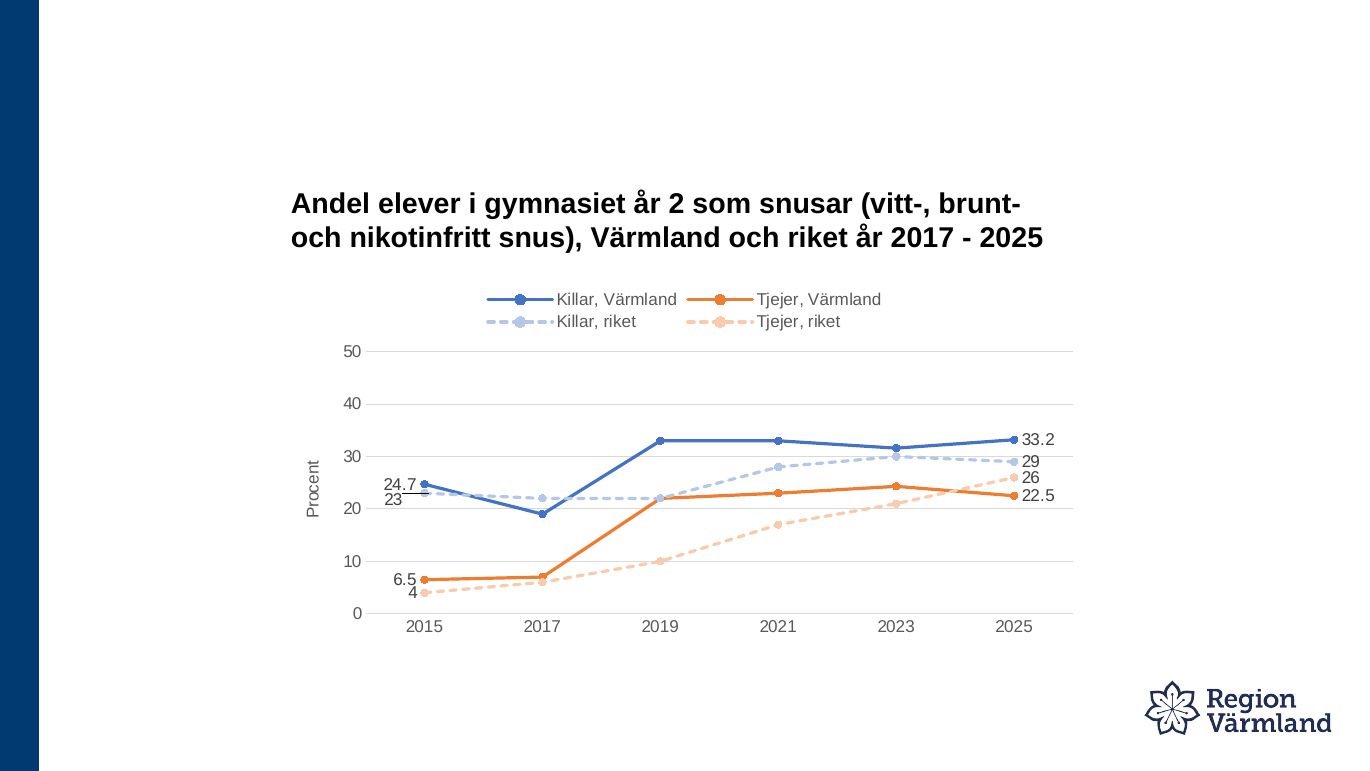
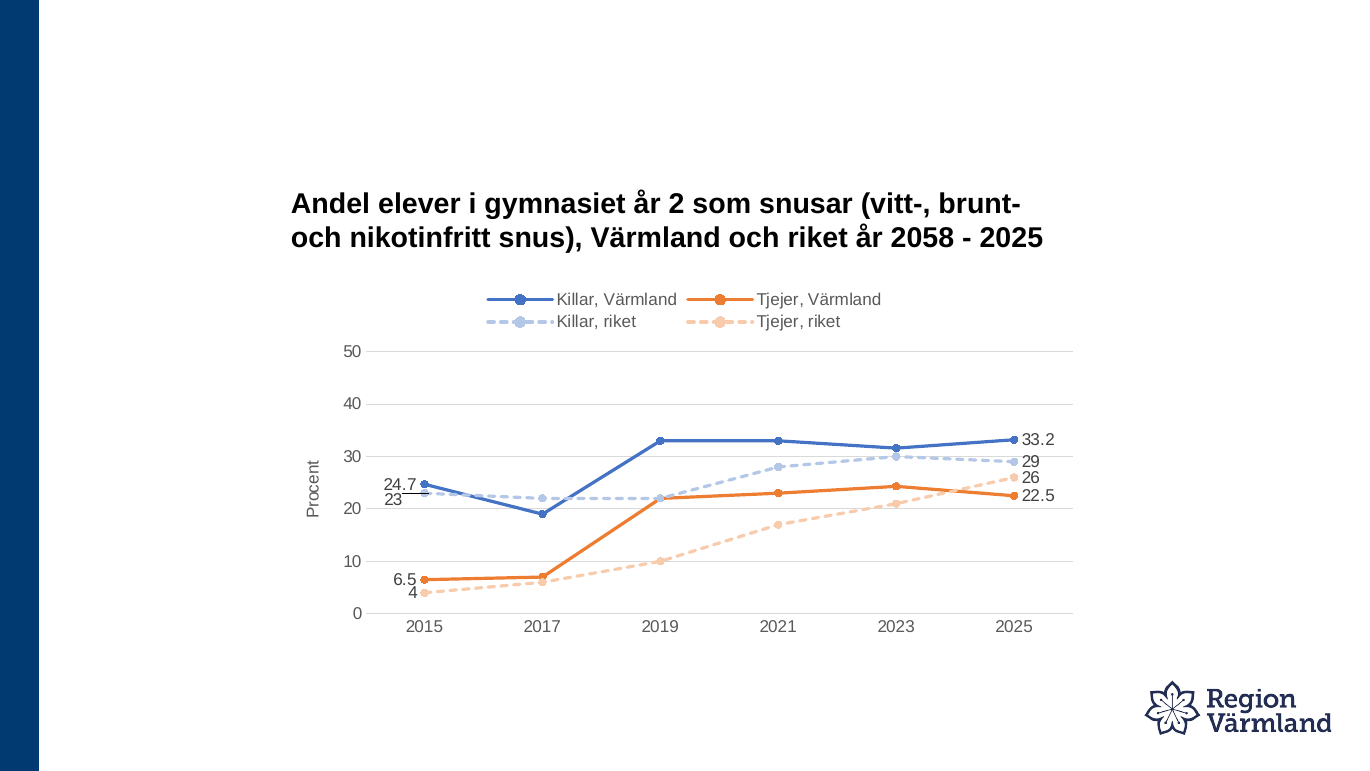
år 2017: 2017 -> 2058
